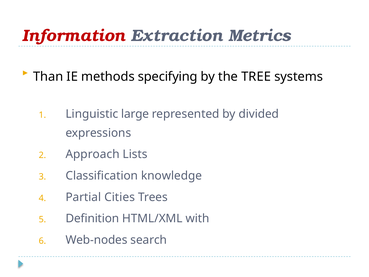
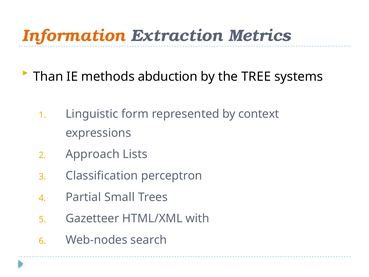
Information colour: red -> orange
specifying: specifying -> abduction
large: large -> form
divided: divided -> context
knowledge: knowledge -> perceptron
Cities: Cities -> Small
Definition: Definition -> Gazetteer
